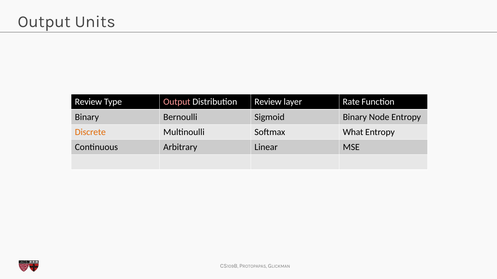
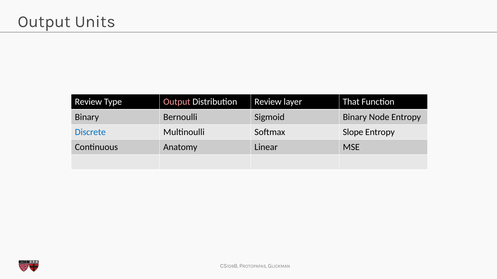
Rate: Rate -> That
Discrete colour: orange -> blue
What: What -> Slope
Arbitrary: Arbitrary -> Anatomy
